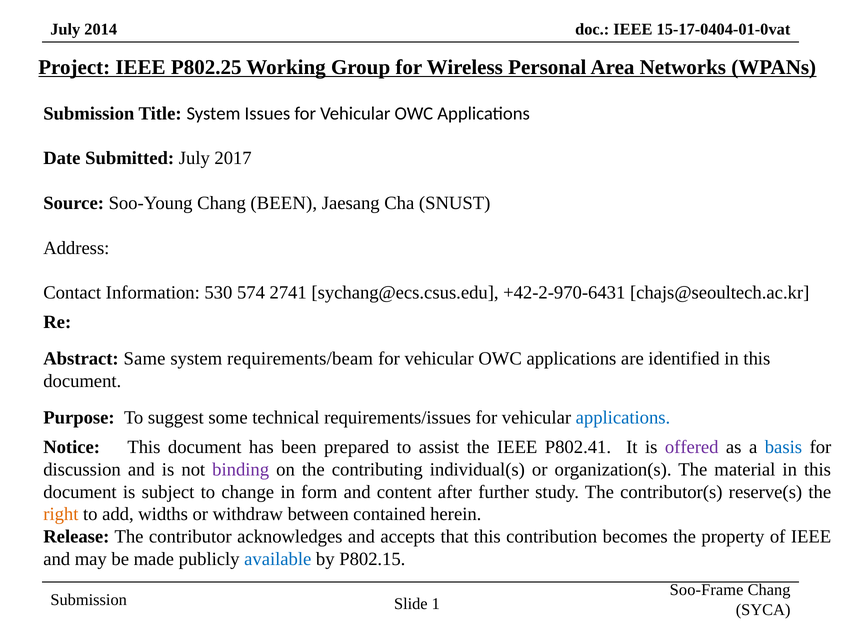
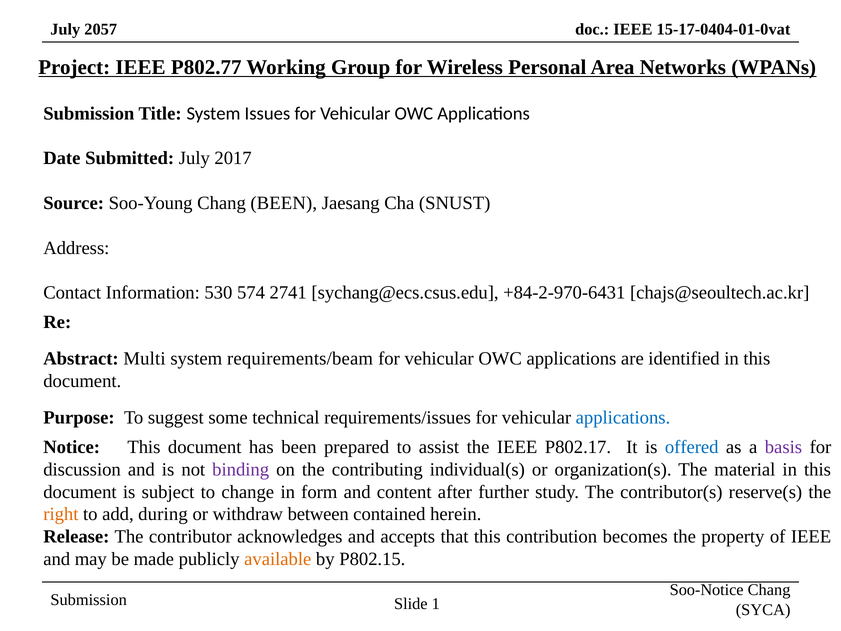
2014: 2014 -> 2057
P802.25: P802.25 -> P802.77
+42-2-970-6431: +42-2-970-6431 -> +84-2-970-6431
Same: Same -> Multi
P802.41: P802.41 -> P802.17
offered colour: purple -> blue
basis colour: blue -> purple
widths: widths -> during
available colour: blue -> orange
Soo-Frame: Soo-Frame -> Soo-Notice
